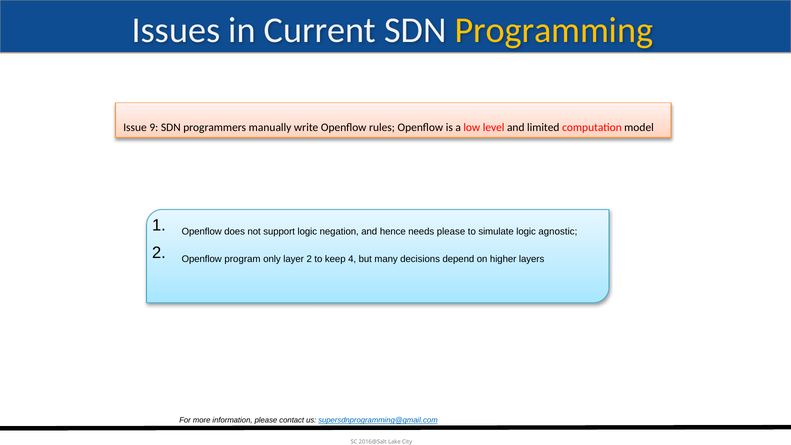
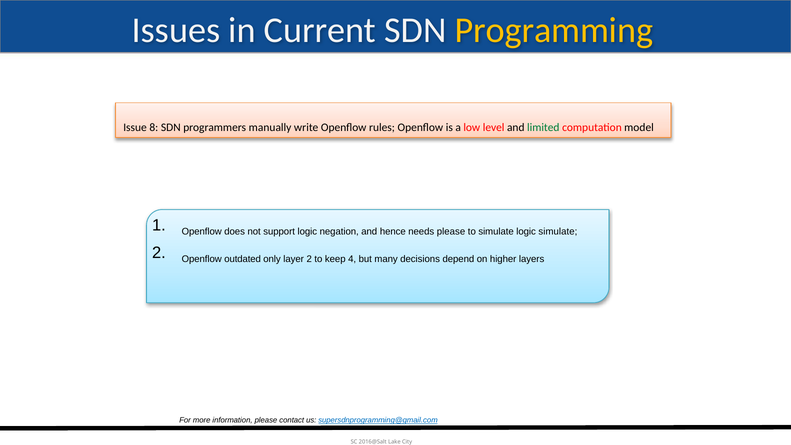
9: 9 -> 8
limited colour: black -> green
logic agnostic: agnostic -> simulate
program: program -> outdated
